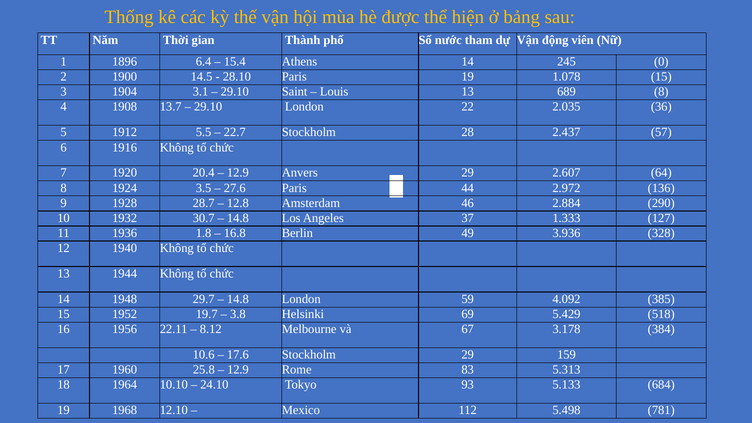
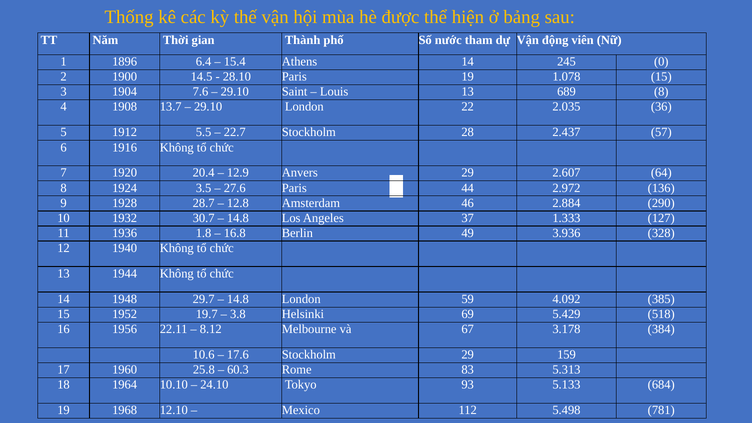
3.1: 3.1 -> 7.6
12.9 at (238, 370): 12.9 -> 60.3
